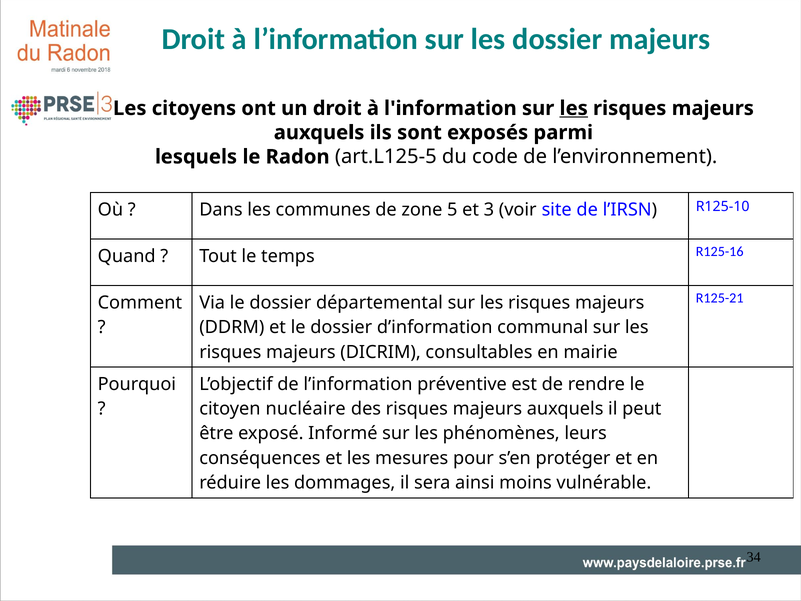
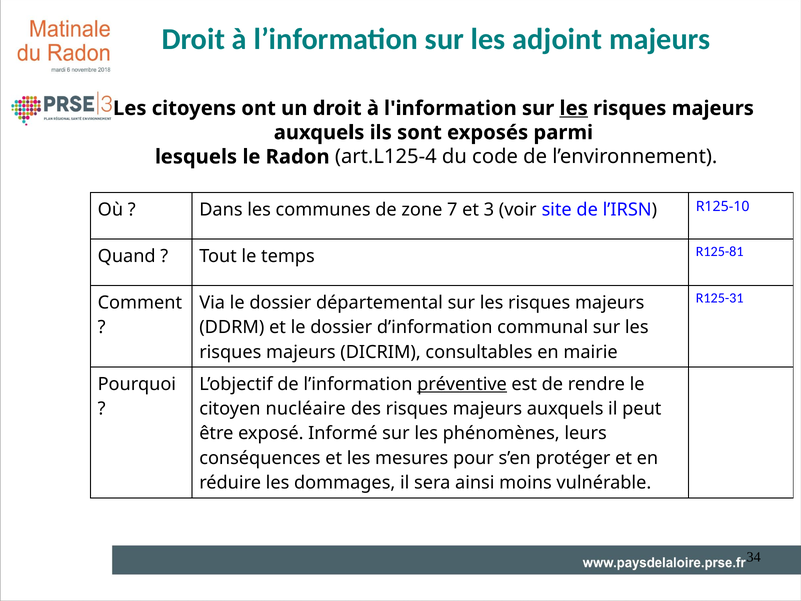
les dossier: dossier -> adjoint
art.L125-5: art.L125-5 -> art.L125-4
5: 5 -> 7
R125-16: R125-16 -> R125-81
R125-21: R125-21 -> R125-31
préventive underline: none -> present
